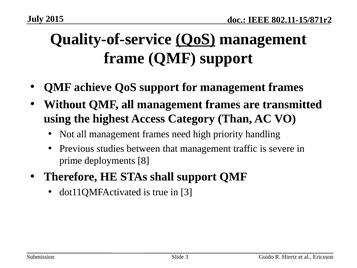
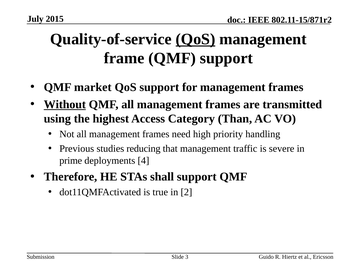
achieve: achieve -> market
Without underline: none -> present
between: between -> reducing
8: 8 -> 4
in 3: 3 -> 2
